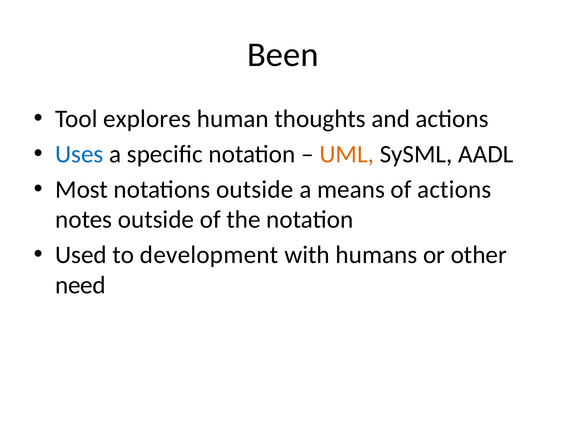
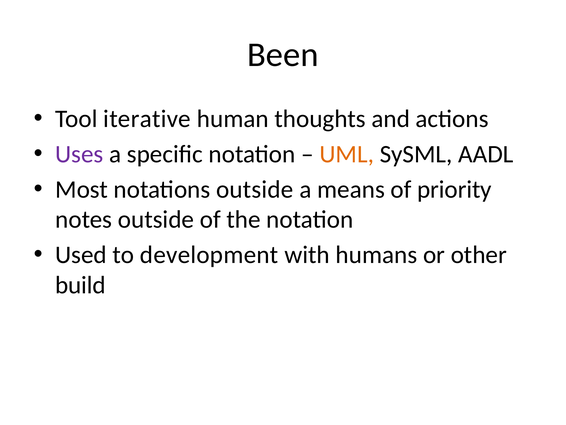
explores: explores -> iterative
Uses colour: blue -> purple
of actions: actions -> priority
need: need -> build
